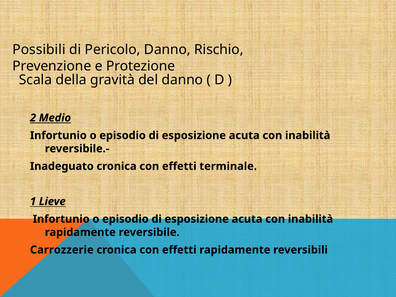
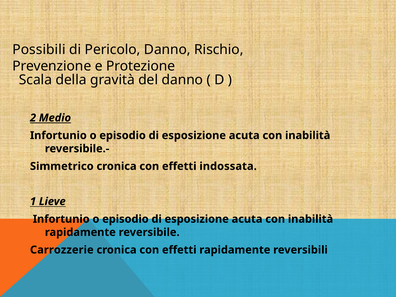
Inadeguato: Inadeguato -> Simmetrico
terminale: terminale -> indossata
